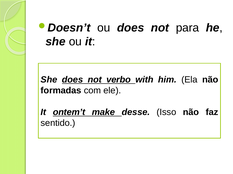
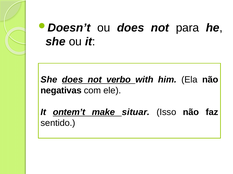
formadas: formadas -> negativas
desse: desse -> situar
